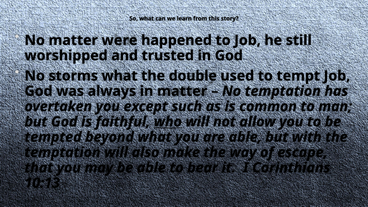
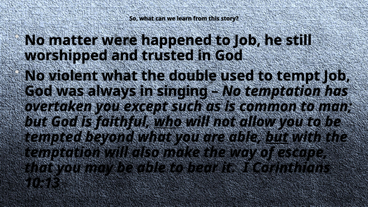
storms: storms -> violent
in matter: matter -> singing
but at (277, 137) underline: none -> present
